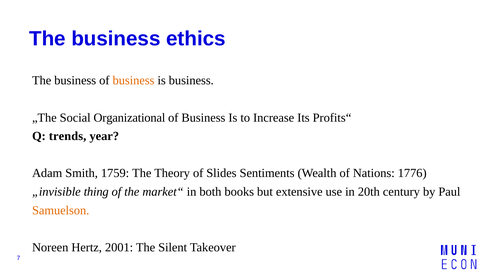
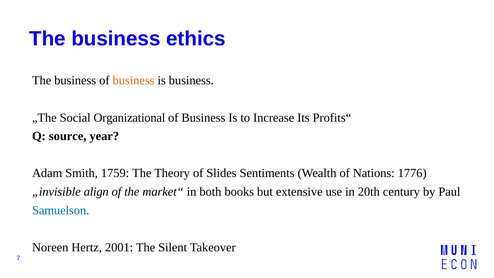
trends: trends -> source
thing: thing -> align
Samuelson colour: orange -> blue
